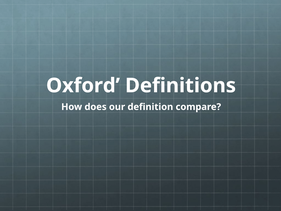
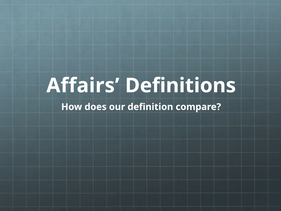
Oxford: Oxford -> Affairs
